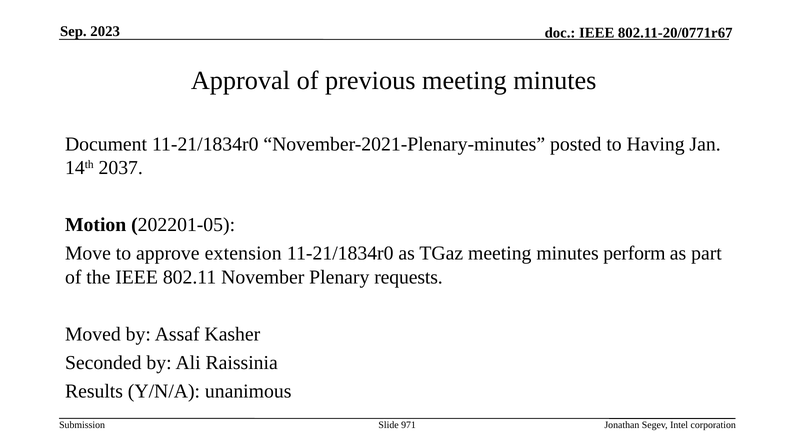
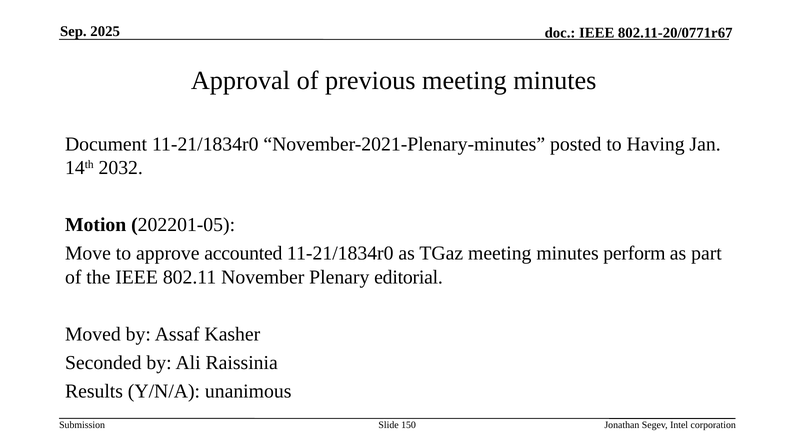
2023: 2023 -> 2025
2037: 2037 -> 2032
extension: extension -> accounted
requests: requests -> editorial
971: 971 -> 150
